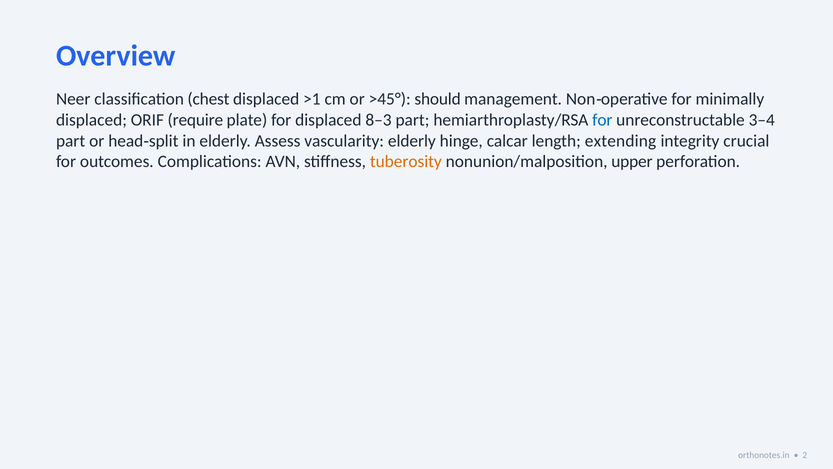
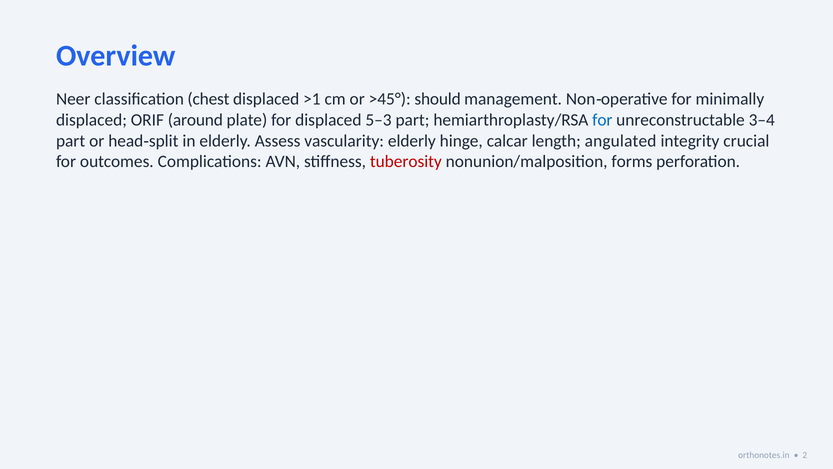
require: require -> around
8–3: 8–3 -> 5–3
extending: extending -> angulated
tuberosity colour: orange -> red
upper: upper -> forms
